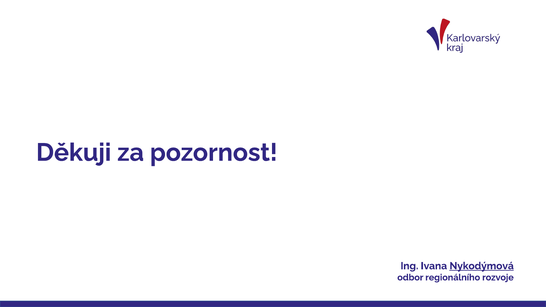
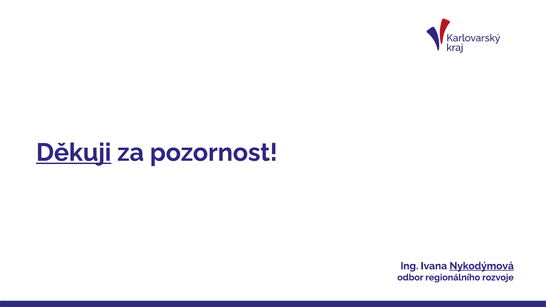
Děkuji underline: none -> present
